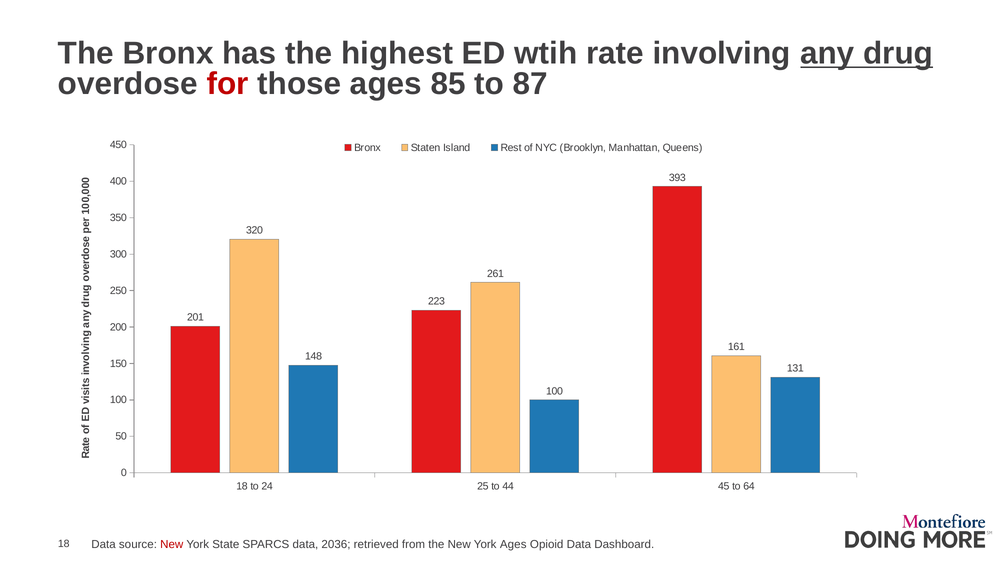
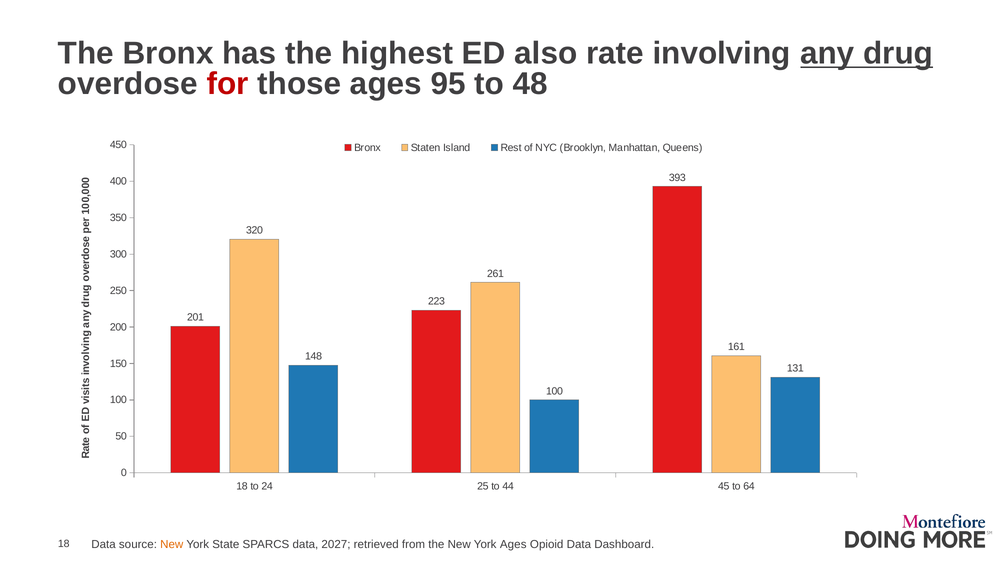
wtih: wtih -> also
85: 85 -> 95
87: 87 -> 48
New at (172, 544) colour: red -> orange
2036: 2036 -> 2027
